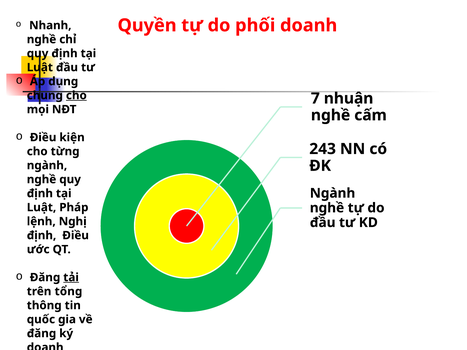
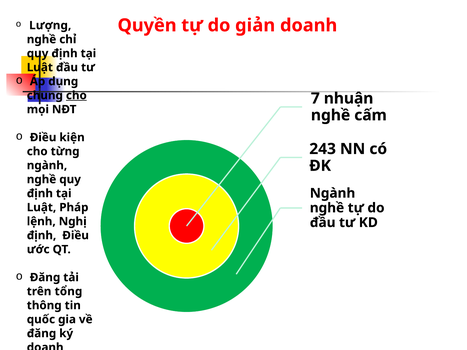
Nhanh: Nhanh -> Lượng
phối: phối -> giản
tải underline: present -> none
